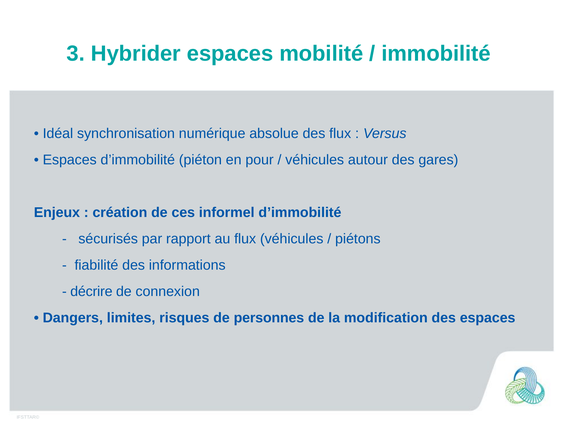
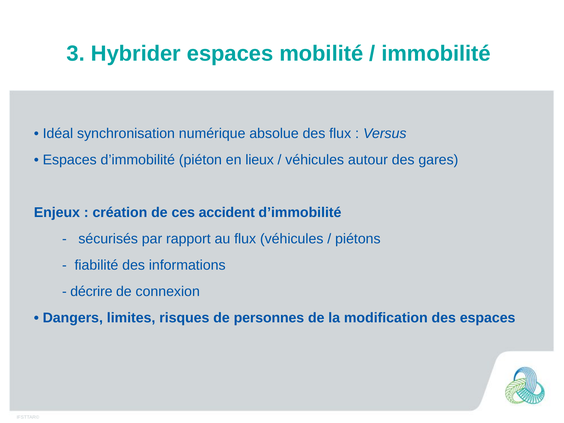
pour: pour -> lieux
informel: informel -> accident
